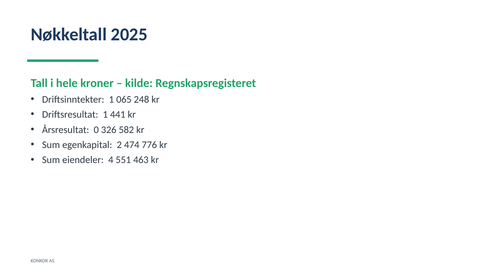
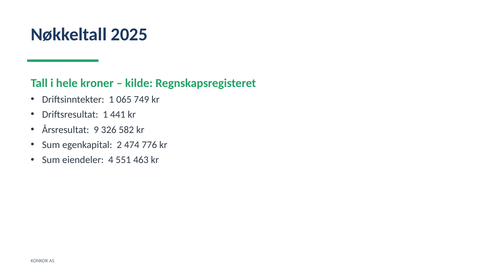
248: 248 -> 749
0: 0 -> 9
